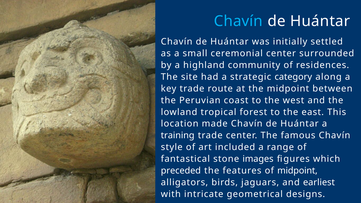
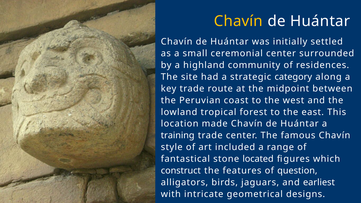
Chavín at (238, 21) colour: light blue -> yellow
images: images -> located
preceded: preceded -> construct
of midpoint: midpoint -> question
